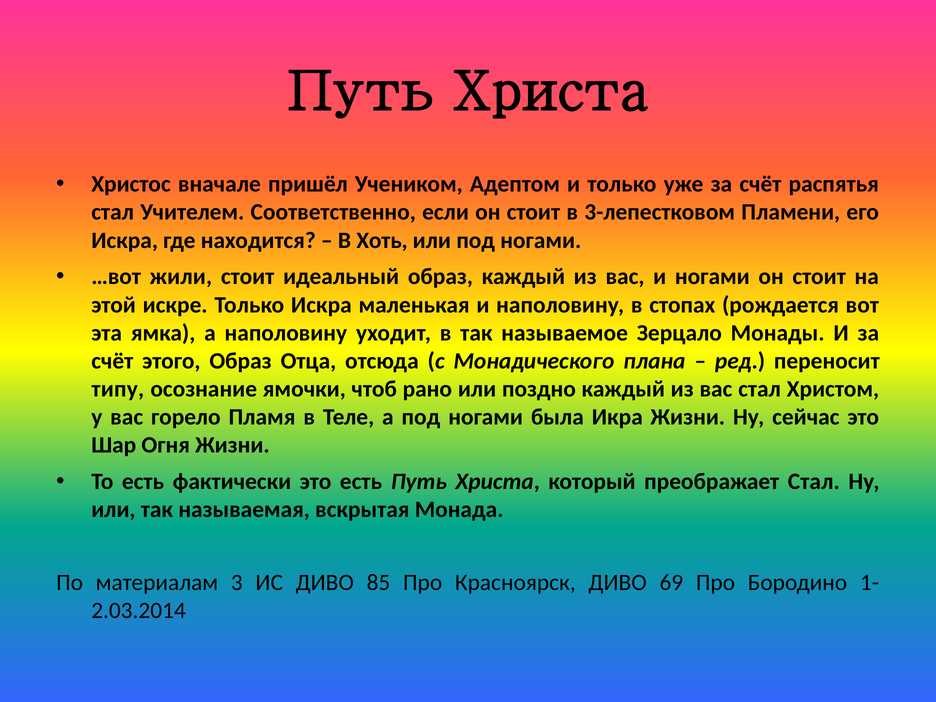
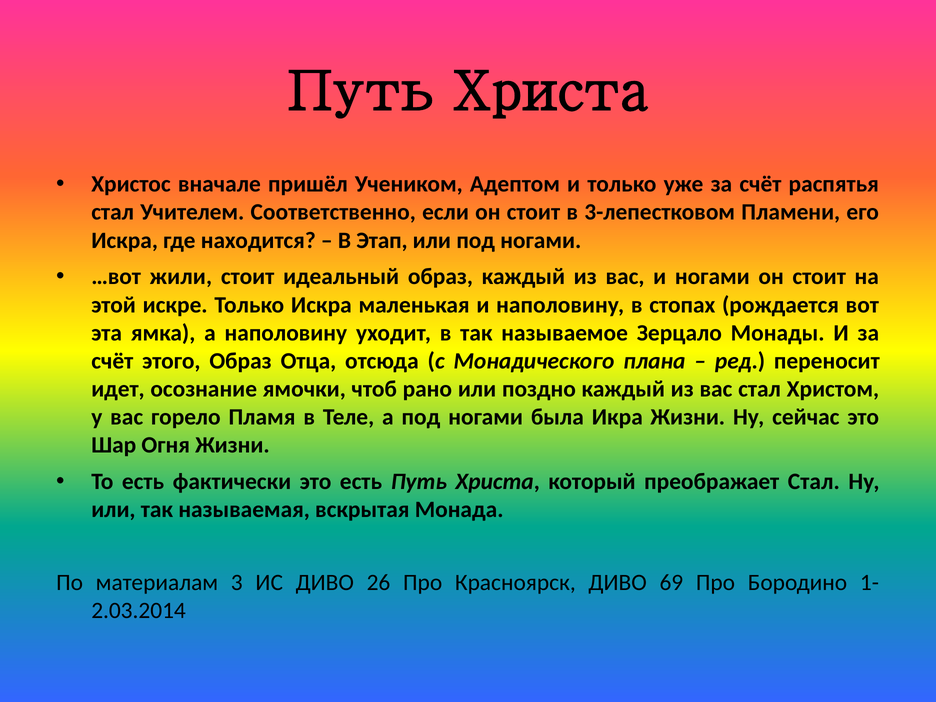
Хоть: Хоть -> Этап
типу: типу -> идет
85: 85 -> 26
